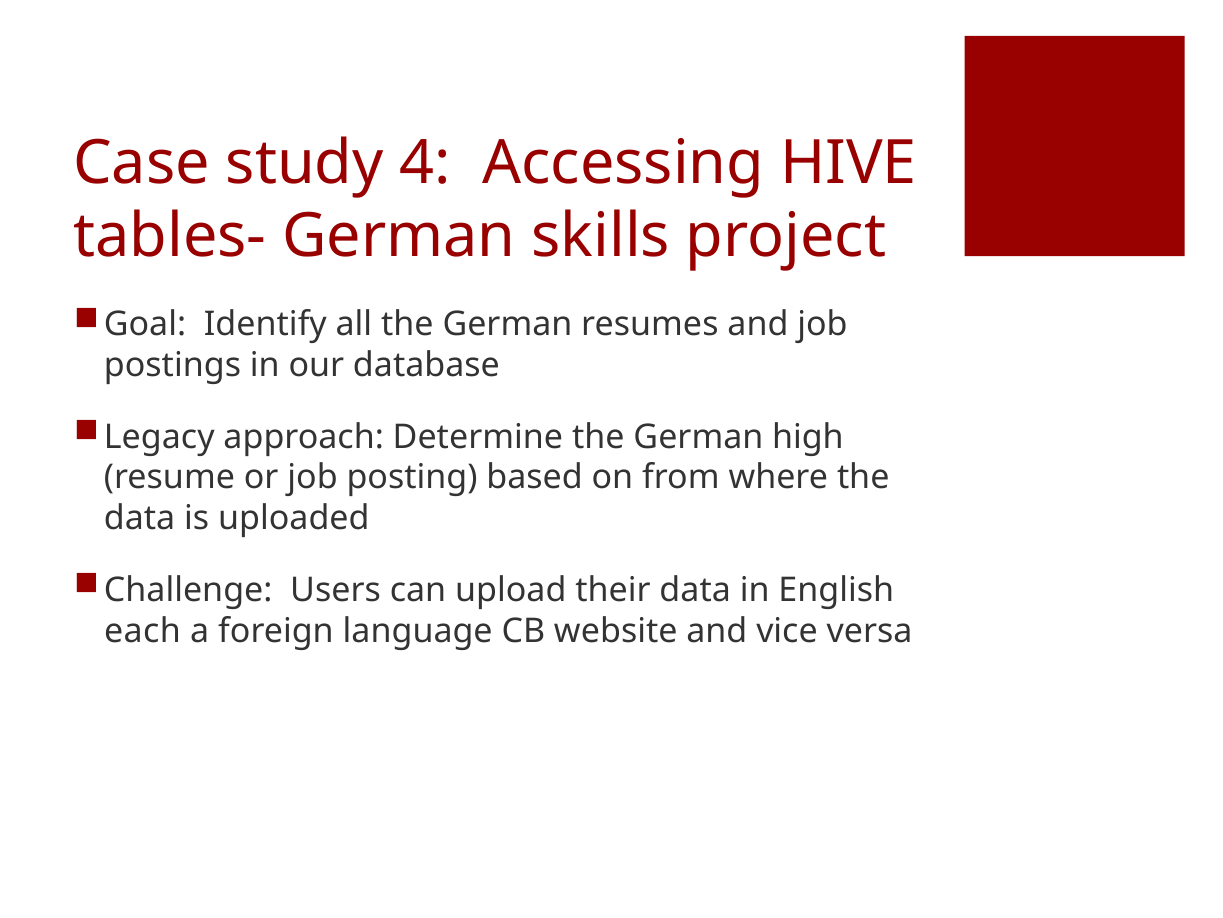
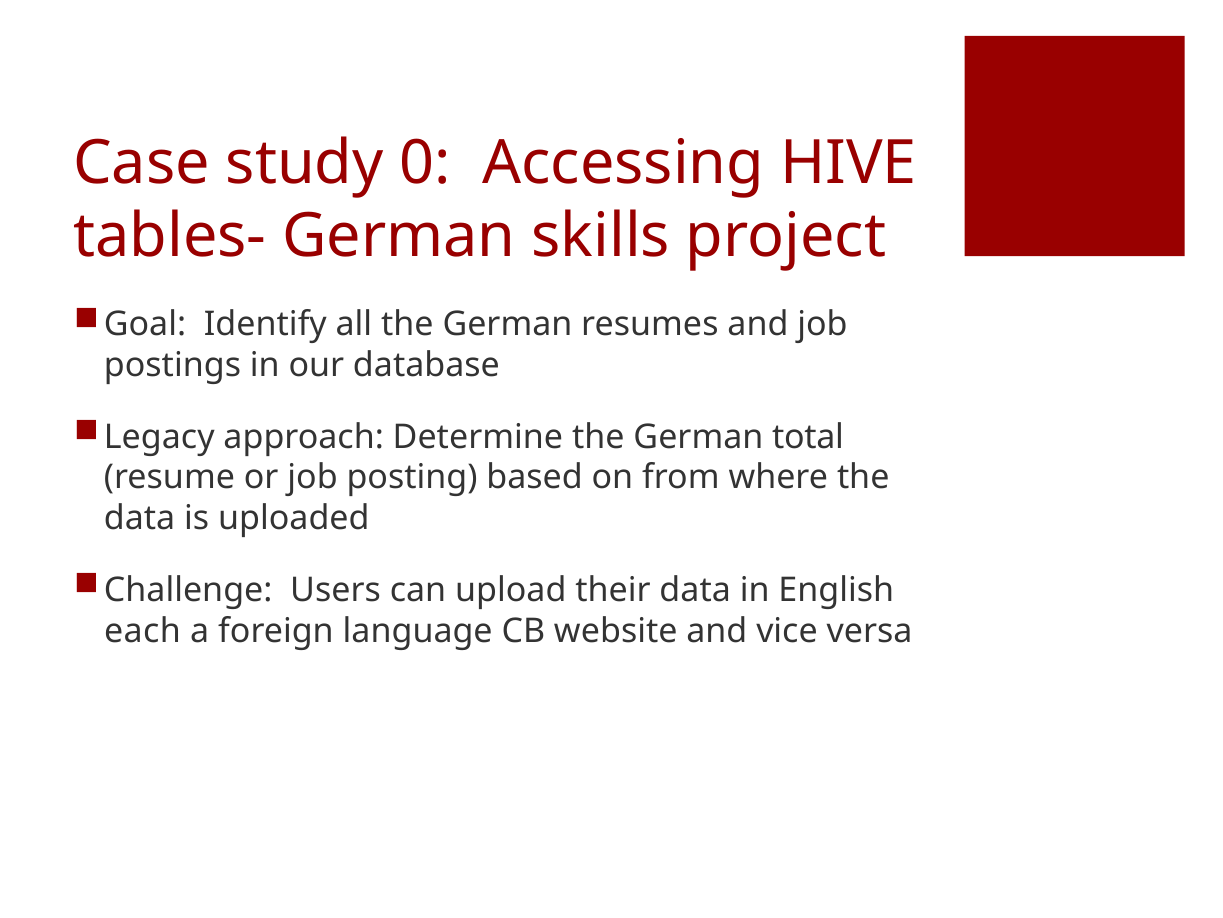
4: 4 -> 0
high: high -> total
